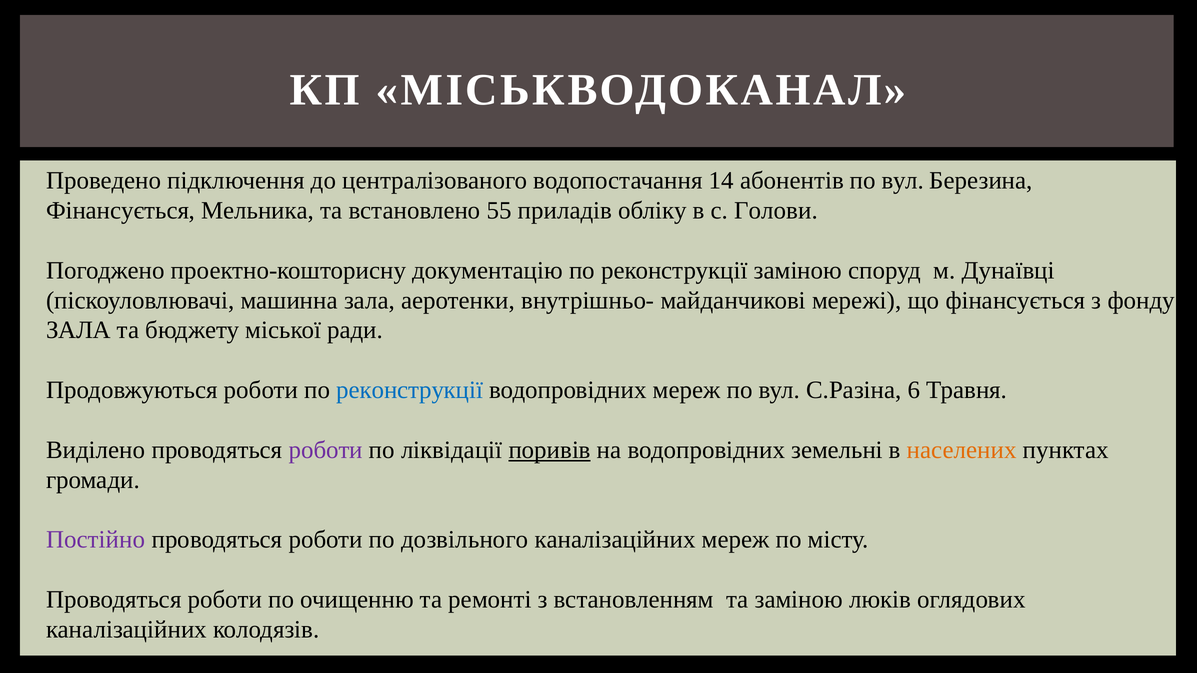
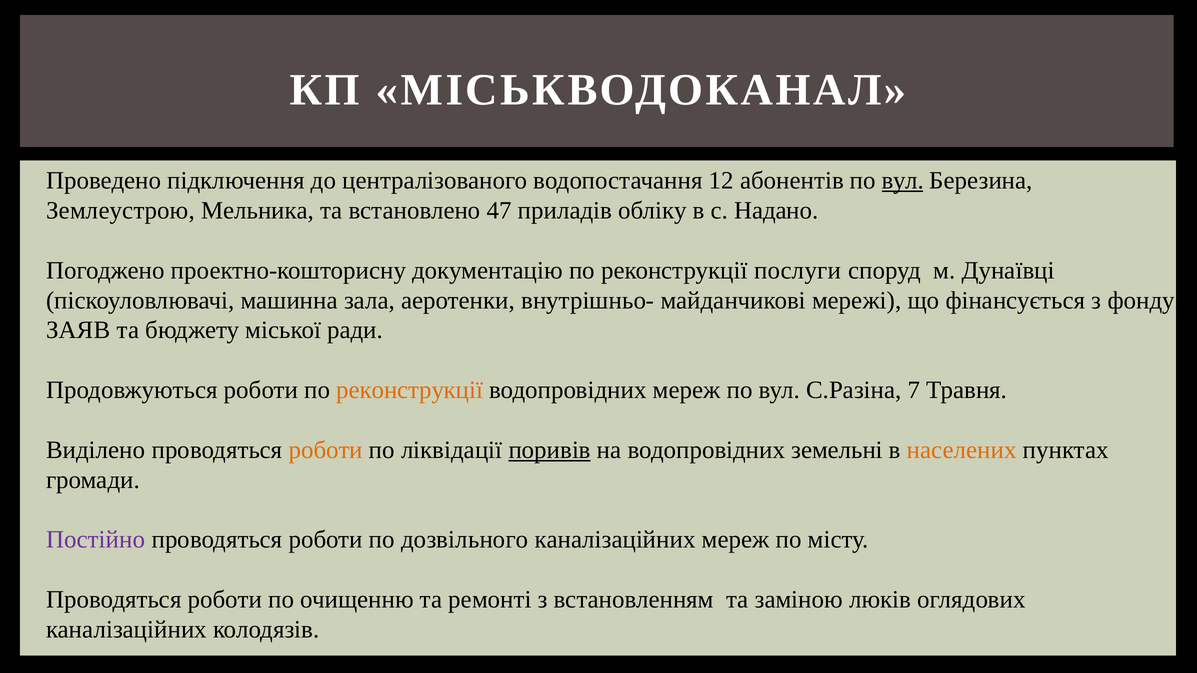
14: 14 -> 12
вул at (903, 181) underline: none -> present
Фінансується at (121, 211): Фінансується -> Землеустрою
55: 55 -> 47
Голови: Голови -> Надано
реконструкції заміною: заміною -> послуги
ЗАЛА at (78, 330): ЗАЛА -> ЗАЯВ
реконструкції at (410, 390) colour: blue -> orange
6: 6 -> 7
роботи at (326, 450) colour: purple -> orange
